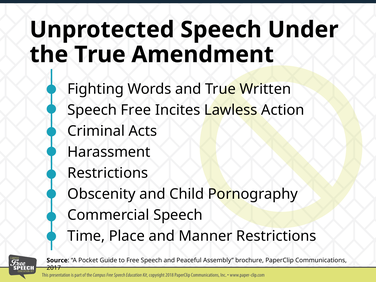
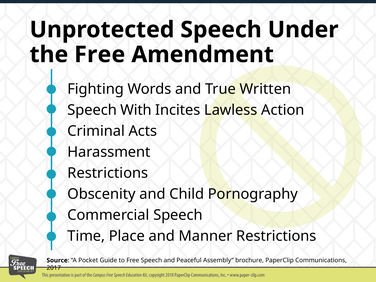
the True: True -> Free
Speech Free: Free -> With
